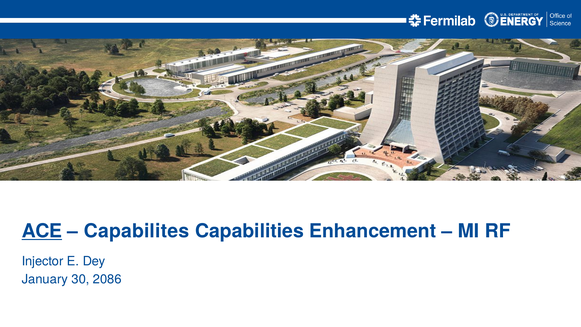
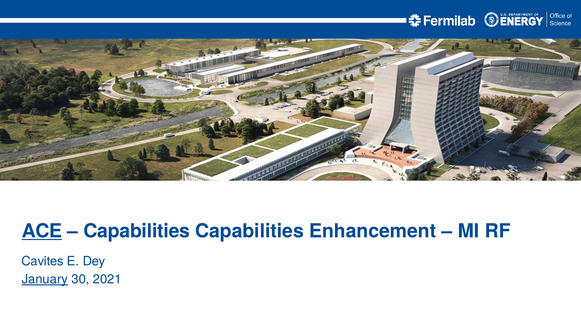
Capabilites at (137, 231): Capabilites -> Capabilities
Injector: Injector -> Cavites
January underline: none -> present
2086: 2086 -> 2021
